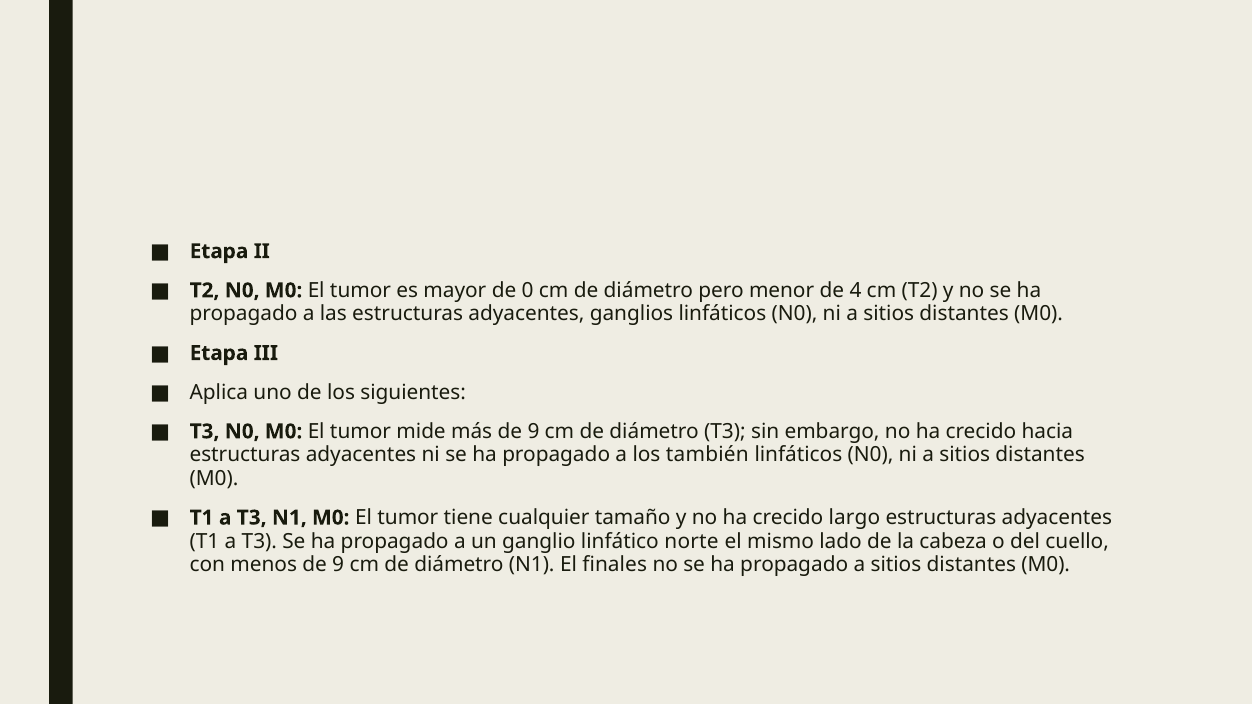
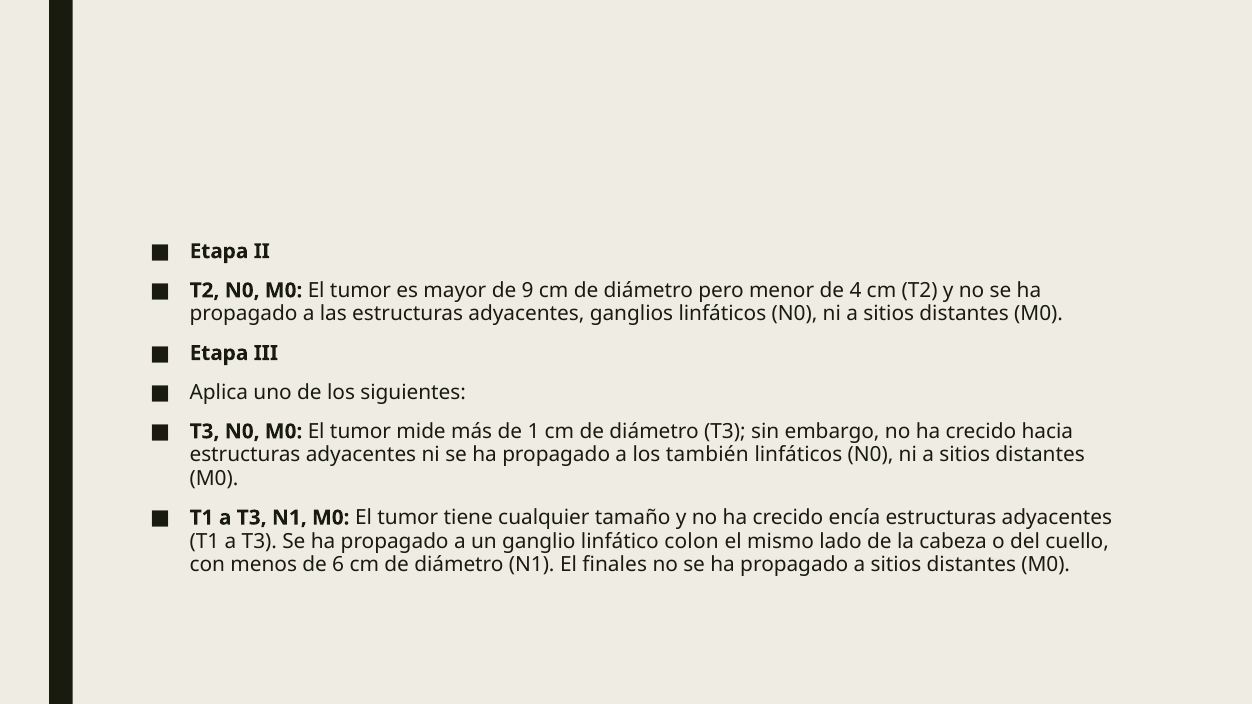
0: 0 -> 9
más de 9: 9 -> 1
largo: largo -> encía
norte: norte -> colon
menos de 9: 9 -> 6
